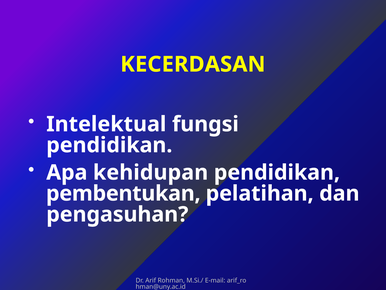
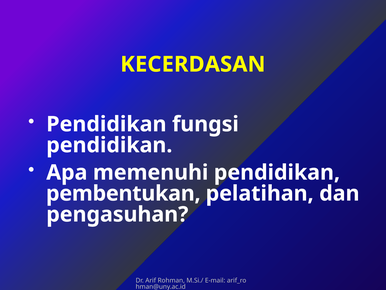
Intelektual at (106, 124): Intelektual -> Pendidikan
kehidupan: kehidupan -> memenuhi
